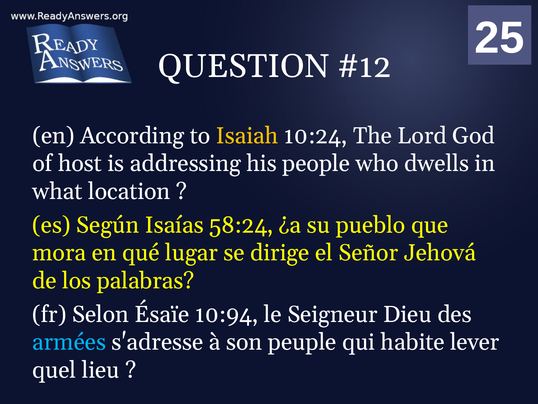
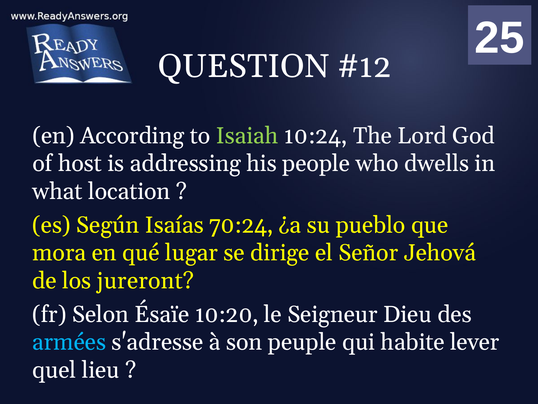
Isaiah colour: yellow -> light green
58:24: 58:24 -> 70:24
palabras: palabras -> jureront
10:94: 10:94 -> 10:20
